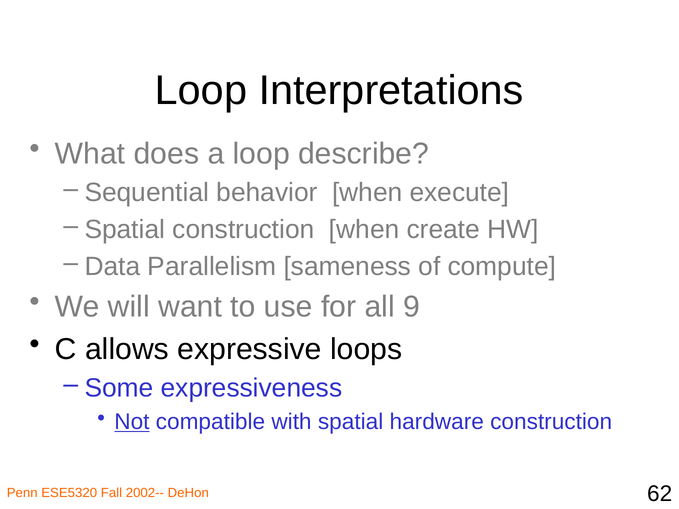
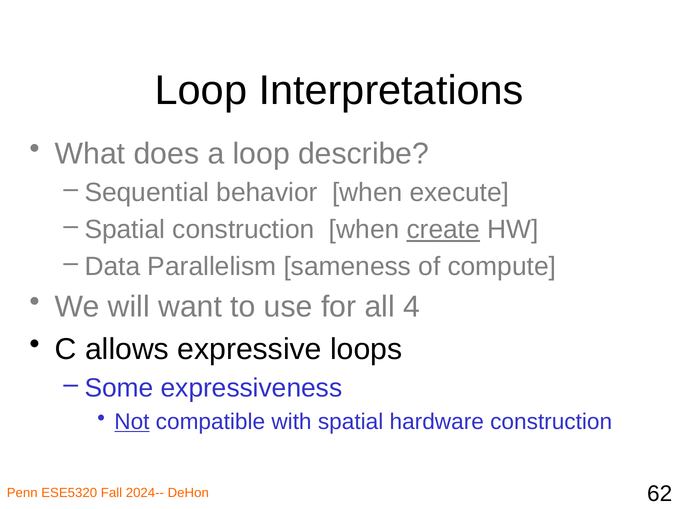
create underline: none -> present
9: 9 -> 4
2002--: 2002-- -> 2024--
